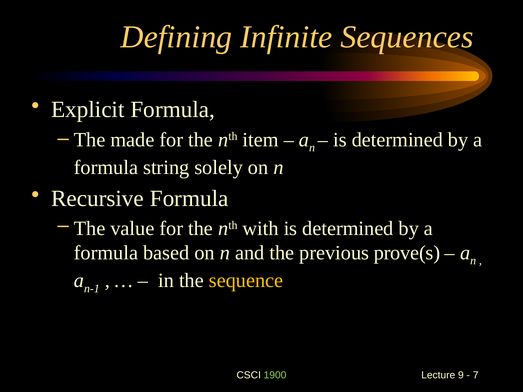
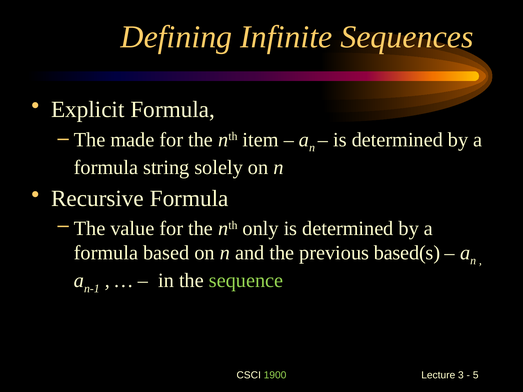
with: with -> only
prove(s: prove(s -> based(s
sequence colour: yellow -> light green
9: 9 -> 3
7: 7 -> 5
